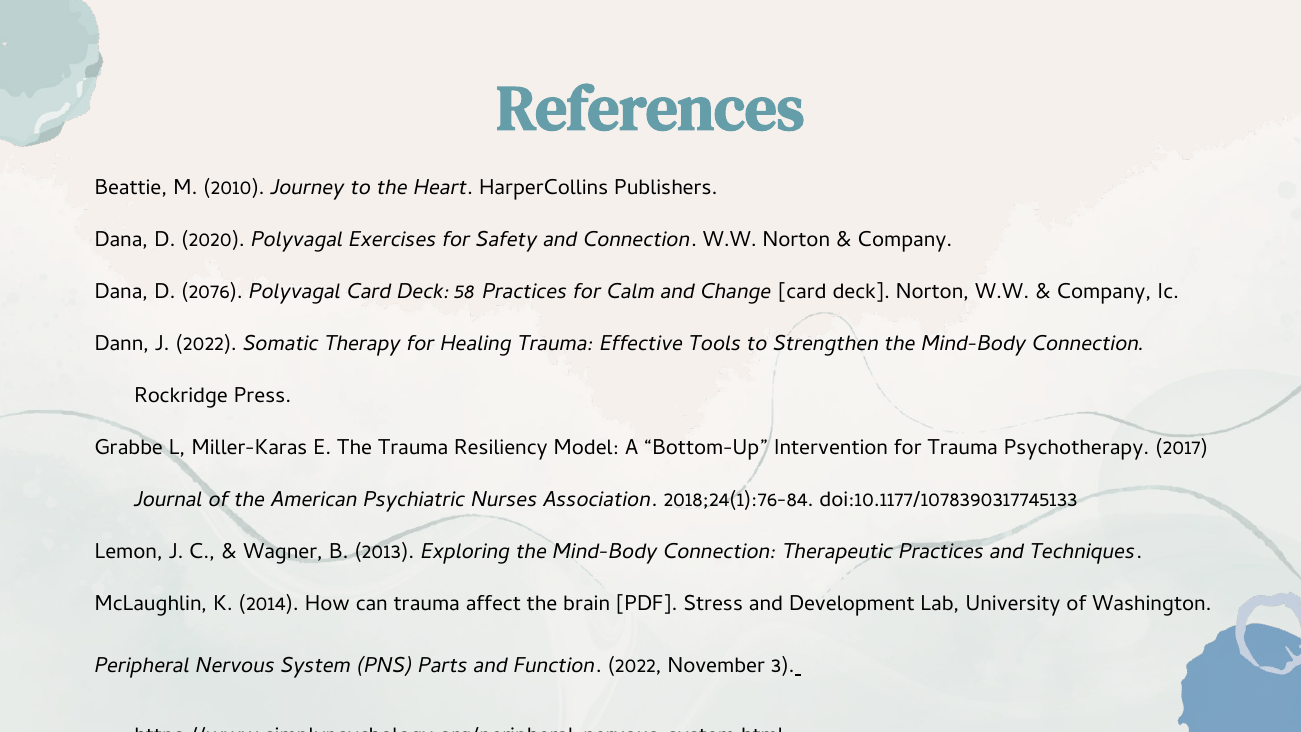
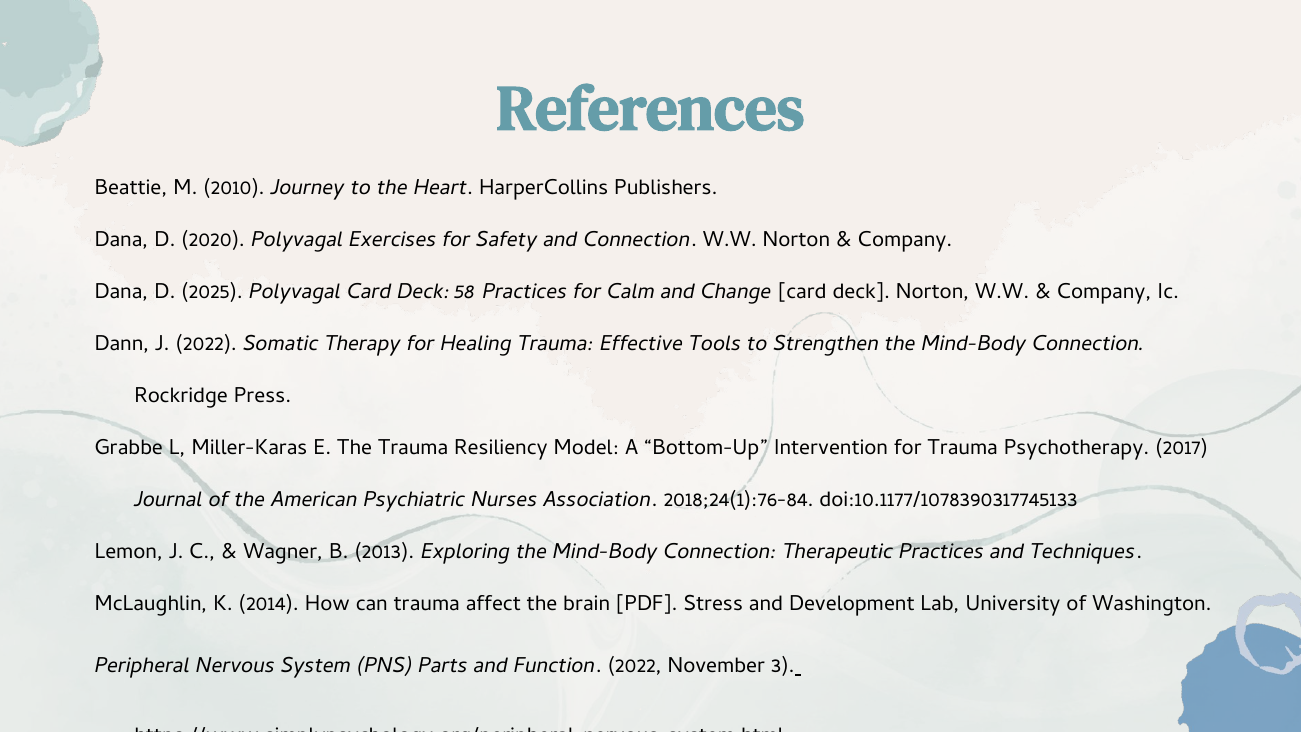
2076: 2076 -> 2025
